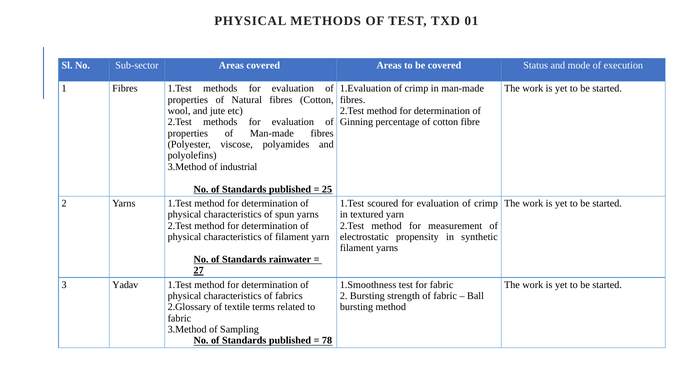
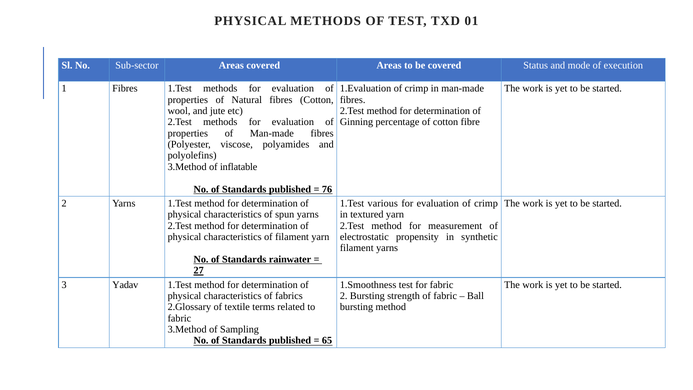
industrial: industrial -> inflatable
25: 25 -> 76
scoured: scoured -> various
78: 78 -> 65
